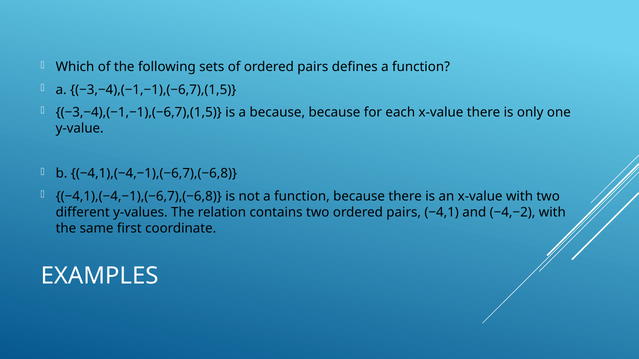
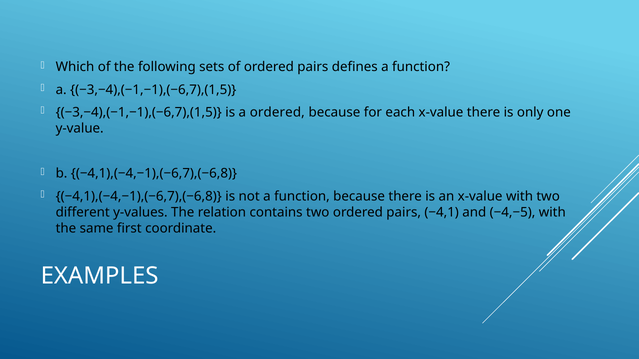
a because: because -> ordered
−4,−2: −4,−2 -> −4,−5
